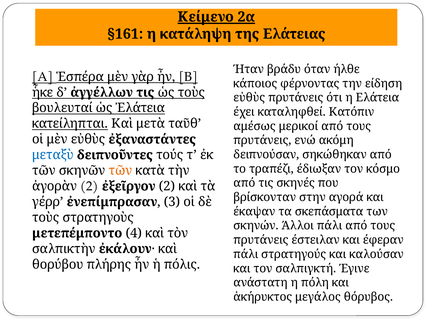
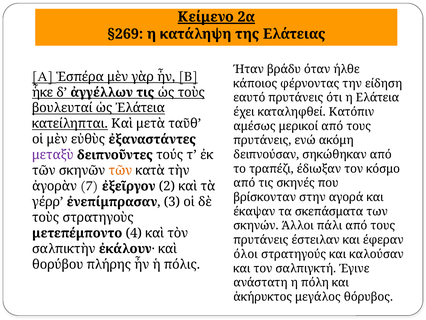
§161: §161 -> §269
εὐθὺς at (249, 98): εὐθὺς -> εαυτό
μεταξὺ colour: blue -> purple
ἀγορὰν 2: 2 -> 7
πάλι at (246, 254): πάλι -> όλοι
